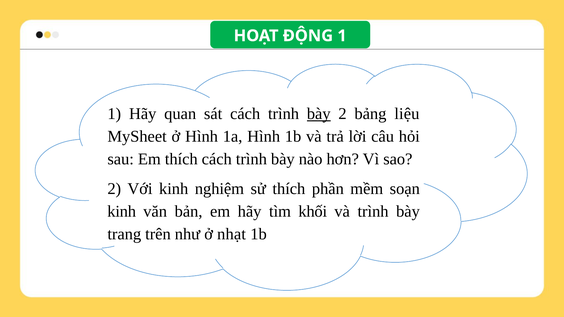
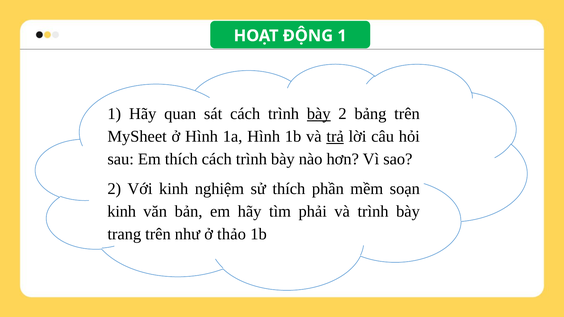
bảng liệu: liệu -> trên
trả underline: none -> present
khối: khối -> phải
nhạt: nhạt -> thảo
